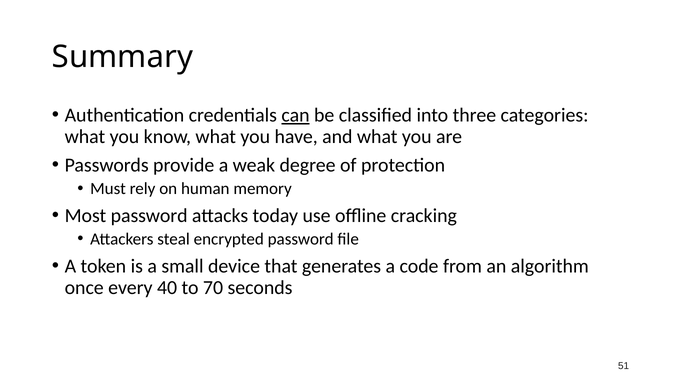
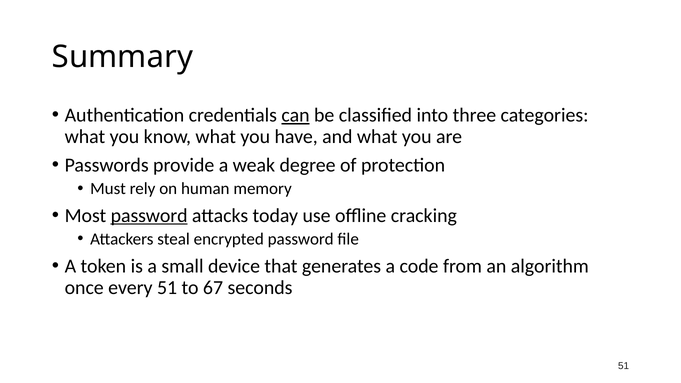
password at (149, 216) underline: none -> present
every 40: 40 -> 51
70: 70 -> 67
